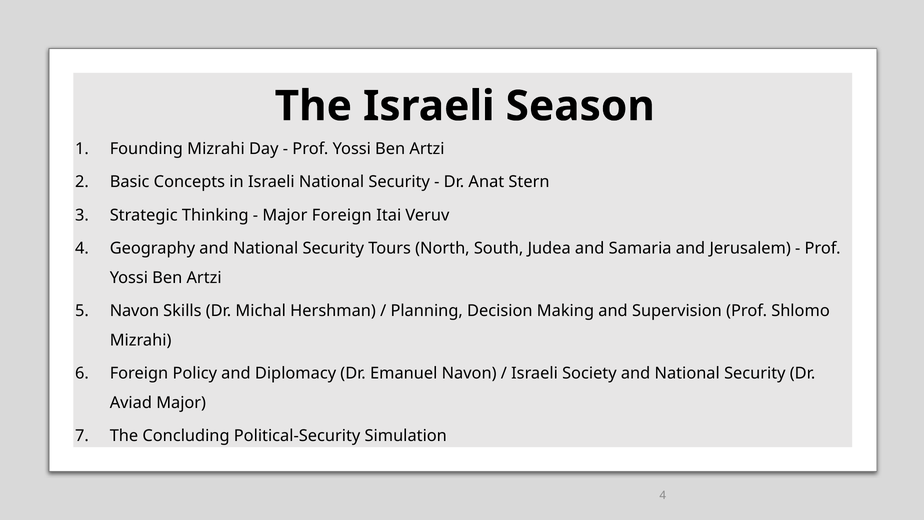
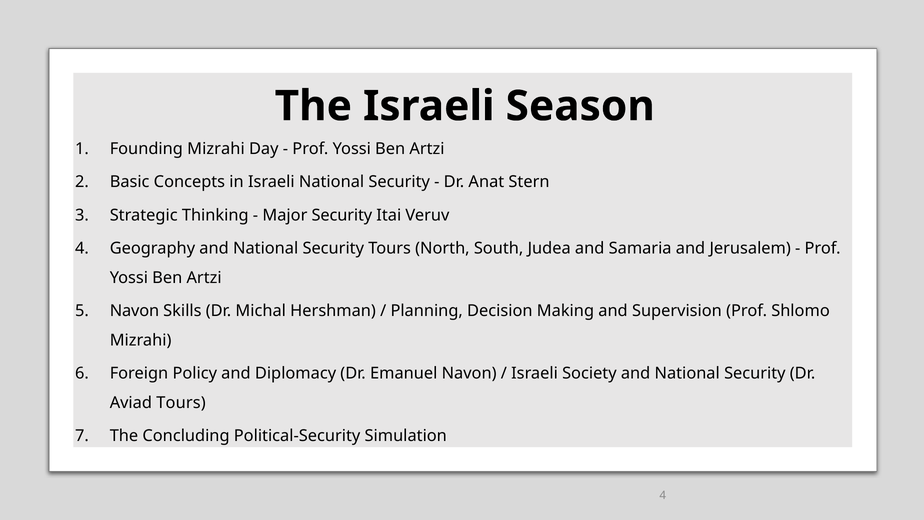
Major Foreign: Foreign -> Security
Aviad Major: Major -> Tours
